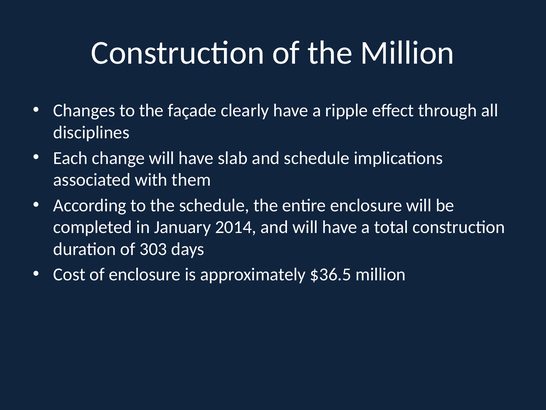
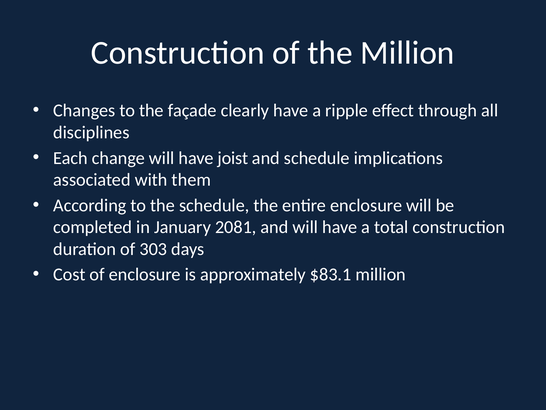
slab: slab -> joist
2014: 2014 -> 2081
$36.5: $36.5 -> $83.1
